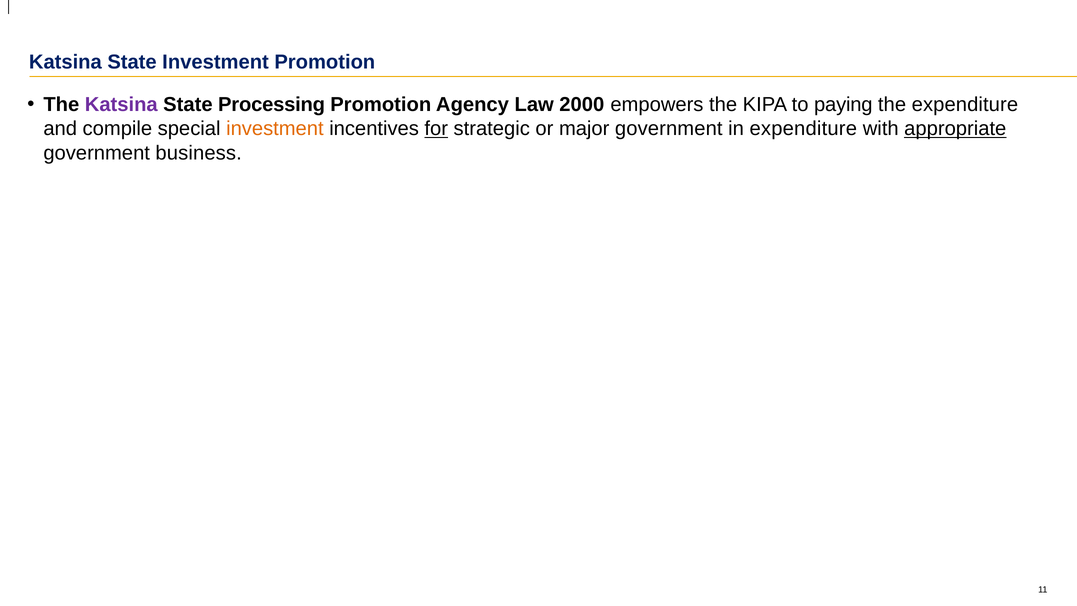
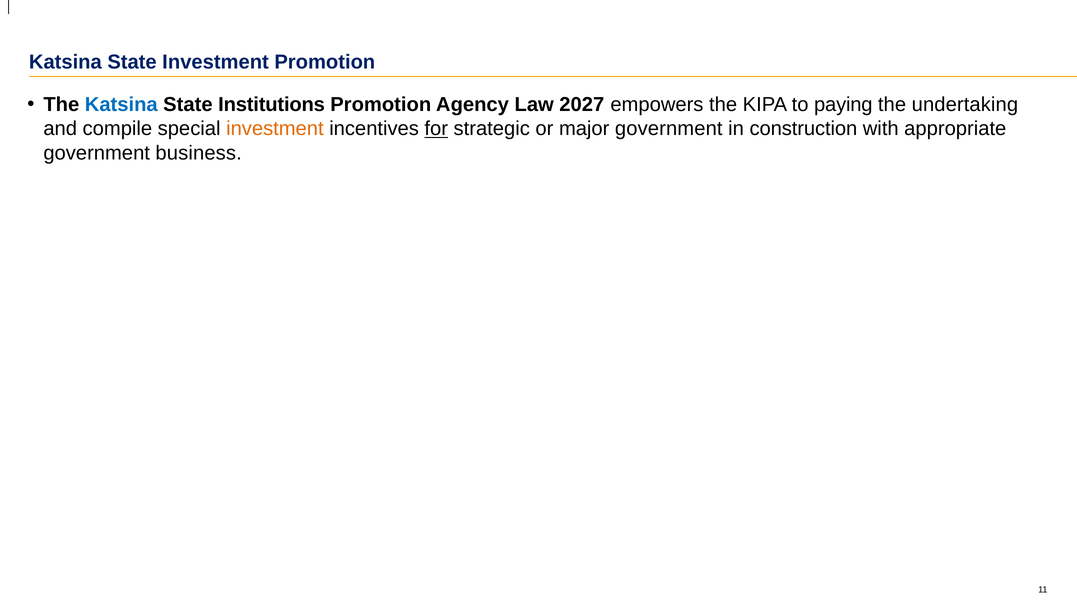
Katsina at (121, 104) colour: purple -> blue
Processing: Processing -> Institutions
2000: 2000 -> 2027
the expenditure: expenditure -> undertaking
in expenditure: expenditure -> construction
appropriate underline: present -> none
